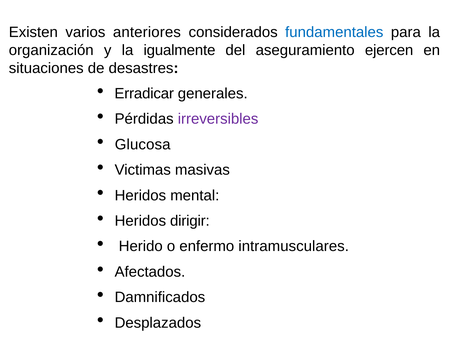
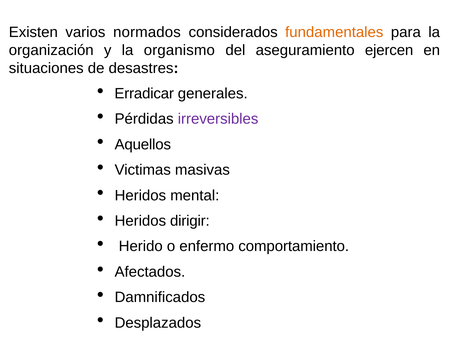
anteriores: anteriores -> normados
fundamentales colour: blue -> orange
igualmente: igualmente -> organismo
Glucosa: Glucosa -> Aquellos
intramusculares: intramusculares -> comportamiento
